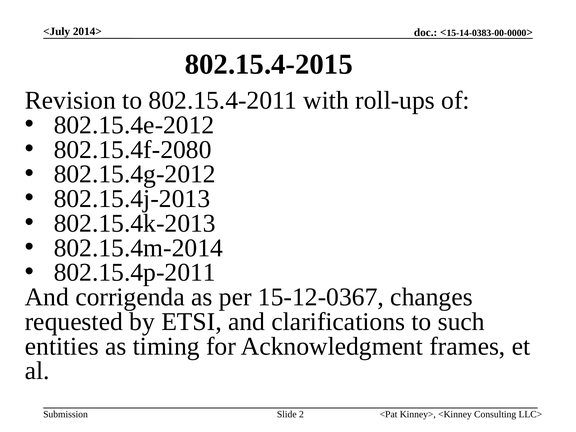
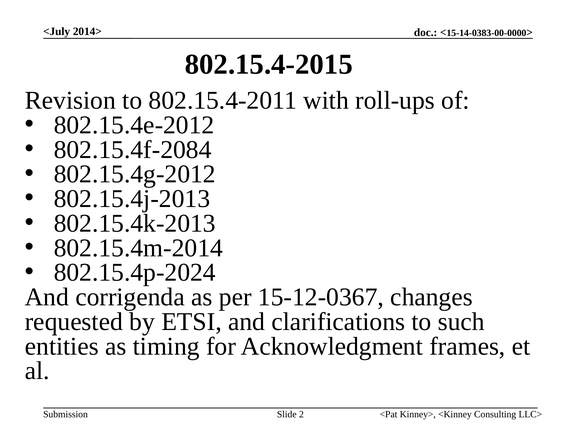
802.15.4f-2080: 802.15.4f-2080 -> 802.15.4f-2084
802.15.4p-2011: 802.15.4p-2011 -> 802.15.4p-2024
